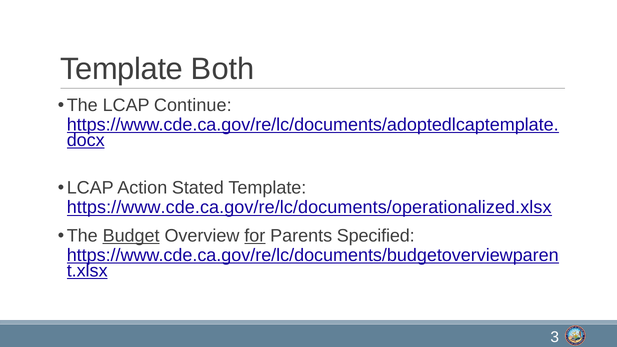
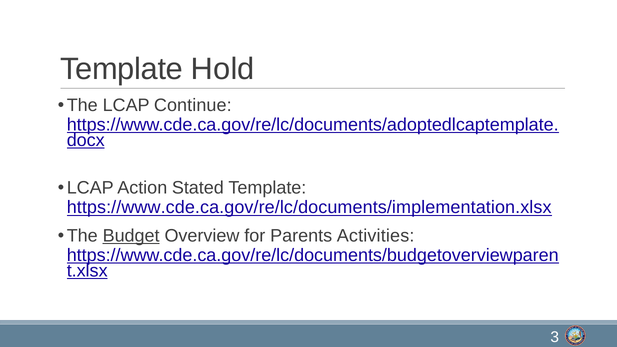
Both: Both -> Hold
https://www.cde.ca.gov/re/lc/documents/operationalized.xlsx: https://www.cde.ca.gov/re/lc/documents/operationalized.xlsx -> https://www.cde.ca.gov/re/lc/documents/implementation.xlsx
for underline: present -> none
Specified: Specified -> Activities
